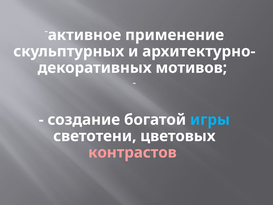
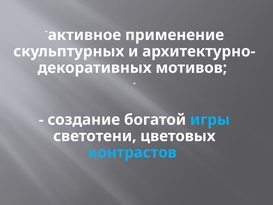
контрастов colour: pink -> light blue
